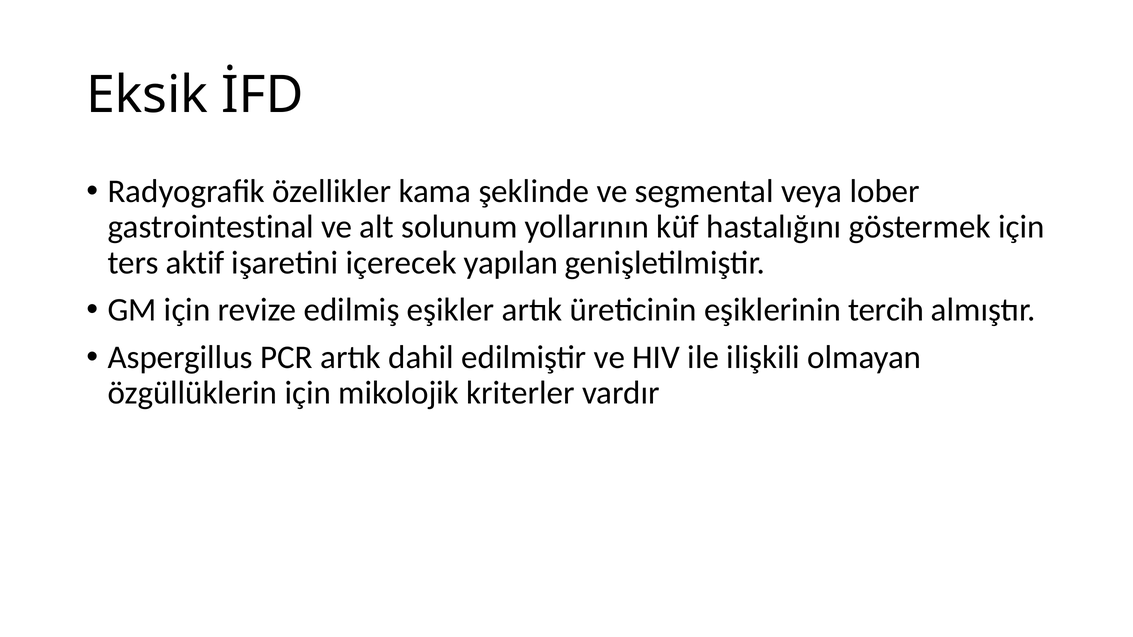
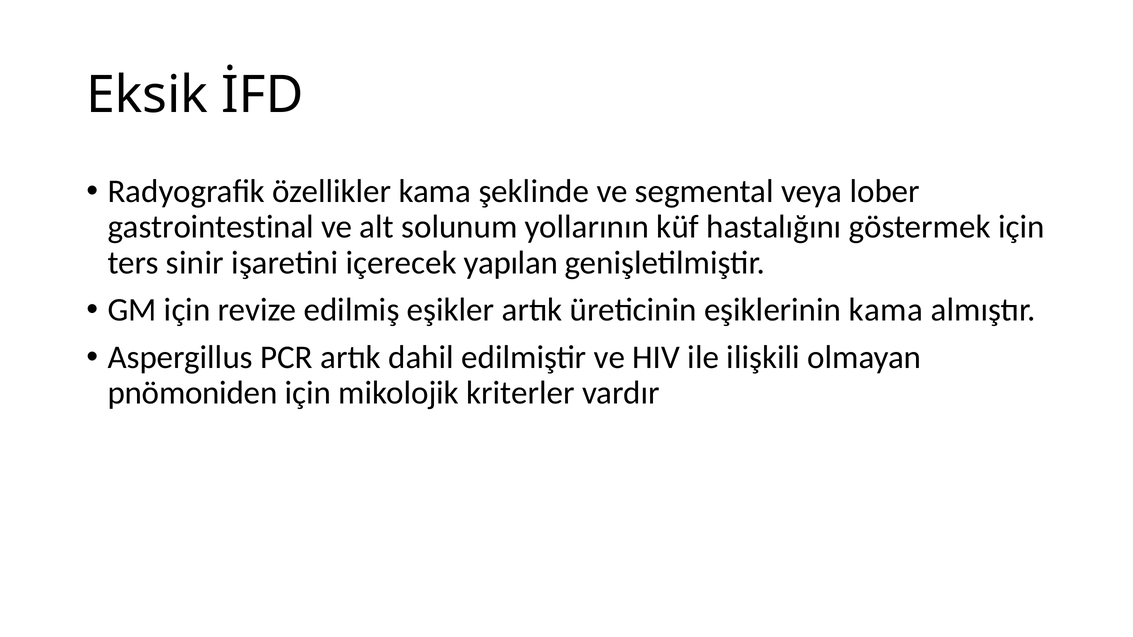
aktif: aktif -> sinir
eşiklerinin tercih: tercih -> kama
özgüllüklerin: özgüllüklerin -> pnömoniden
